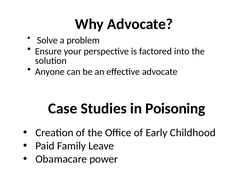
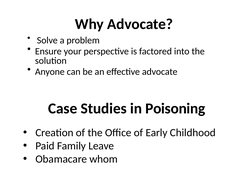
power: power -> whom
